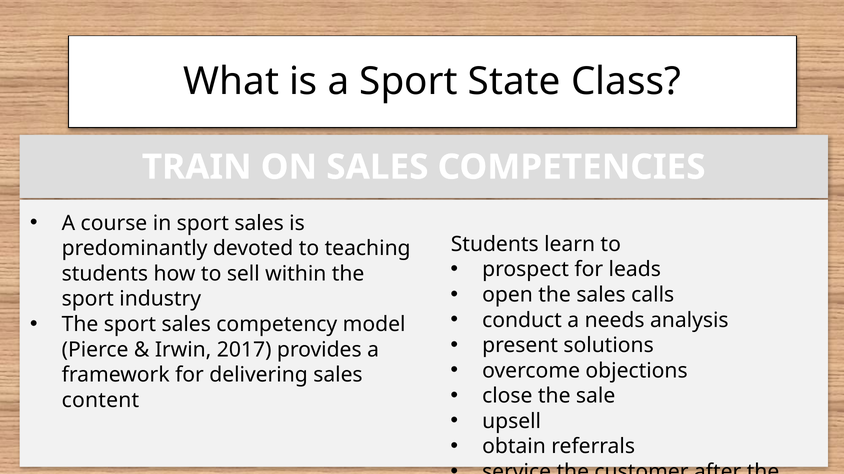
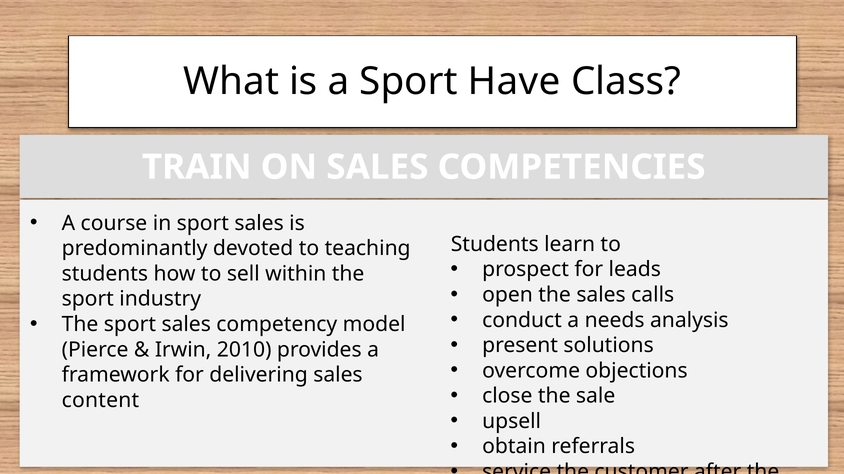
State: State -> Have
2017: 2017 -> 2010
